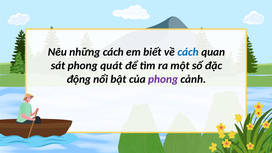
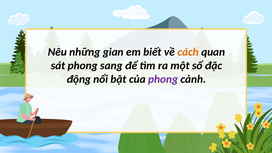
những cách: cách -> gian
cách at (188, 52) colour: blue -> orange
quát: quát -> sang
